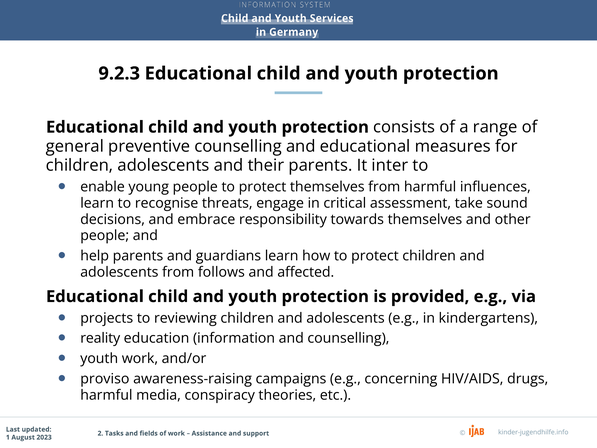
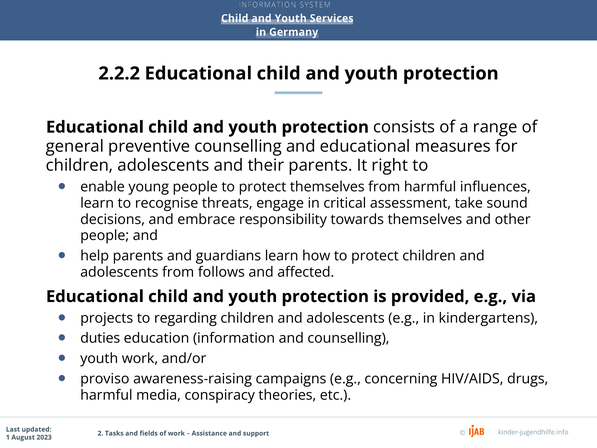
9.2.3: 9.2.3 -> 2.2.2
inter: inter -> right
reviewing: reviewing -> regarding
reality: reality -> duties
